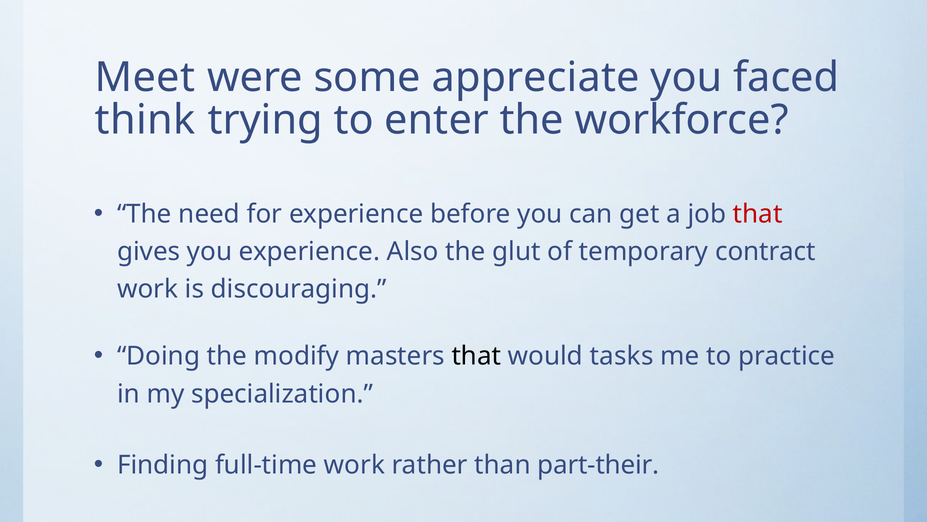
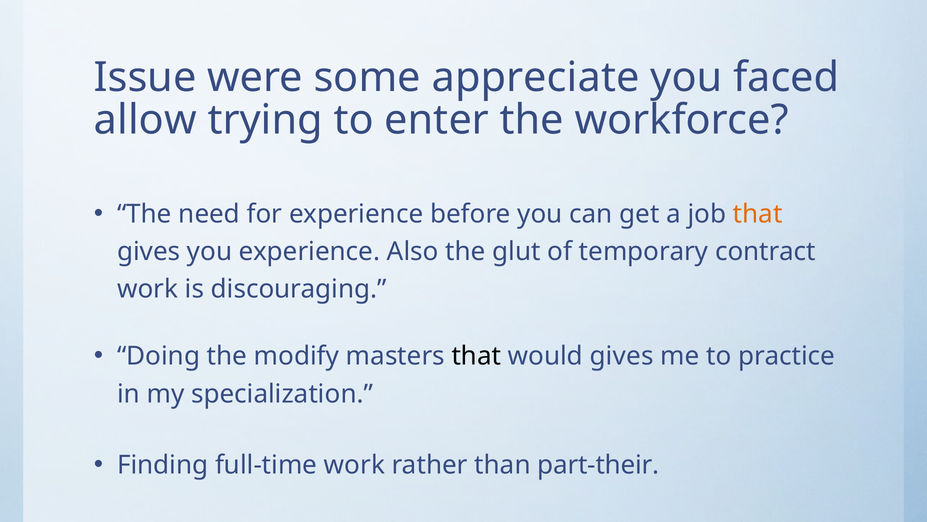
Meet: Meet -> Issue
think: think -> allow
that at (758, 214) colour: red -> orange
would tasks: tasks -> gives
